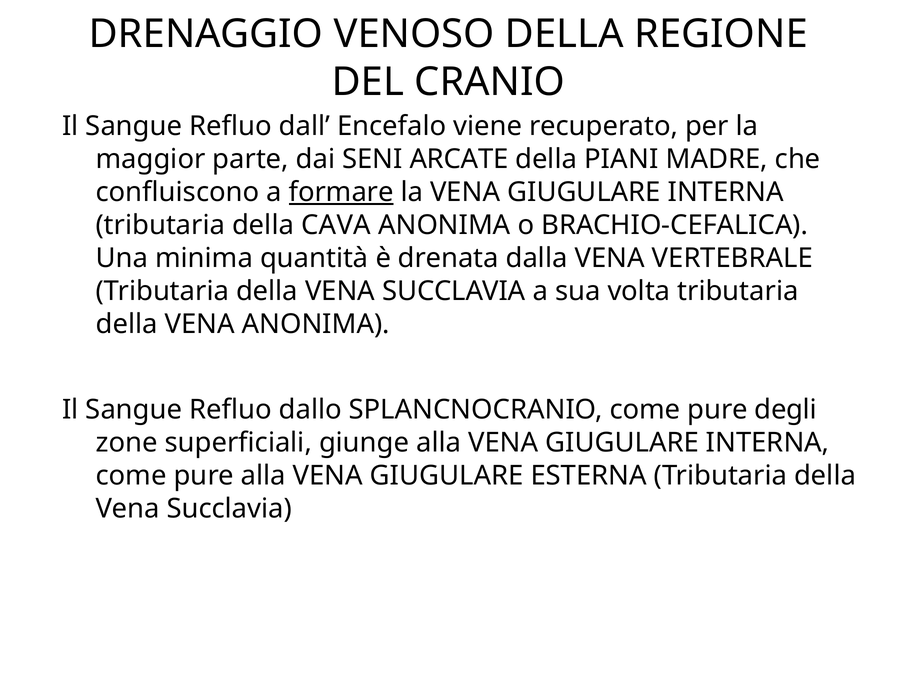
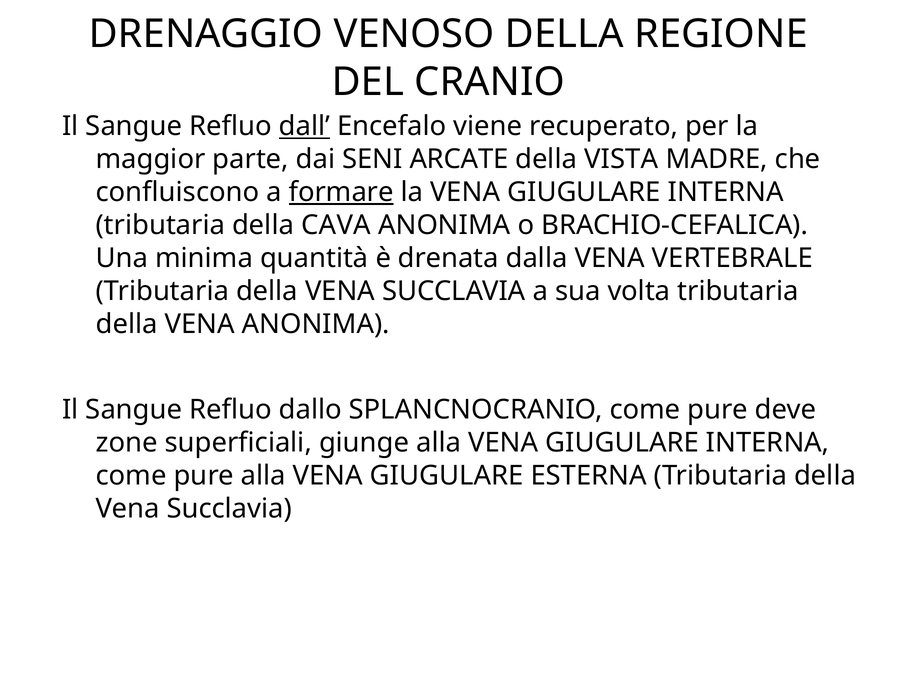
dall underline: none -> present
PIANI: PIANI -> VISTA
degli: degli -> deve
